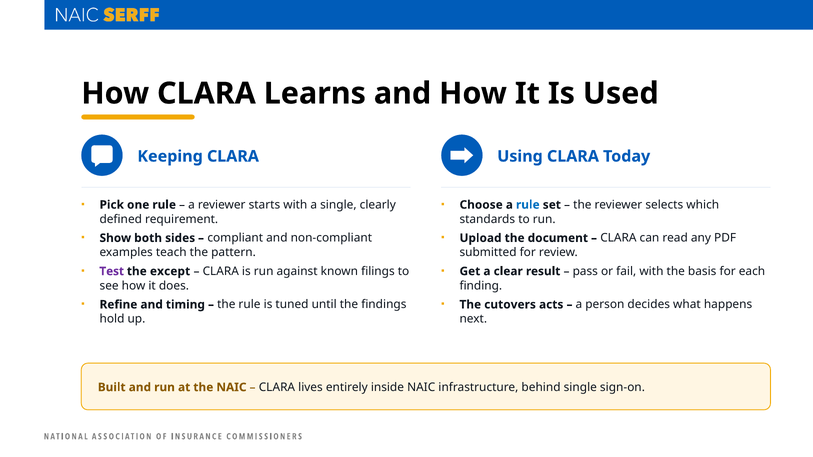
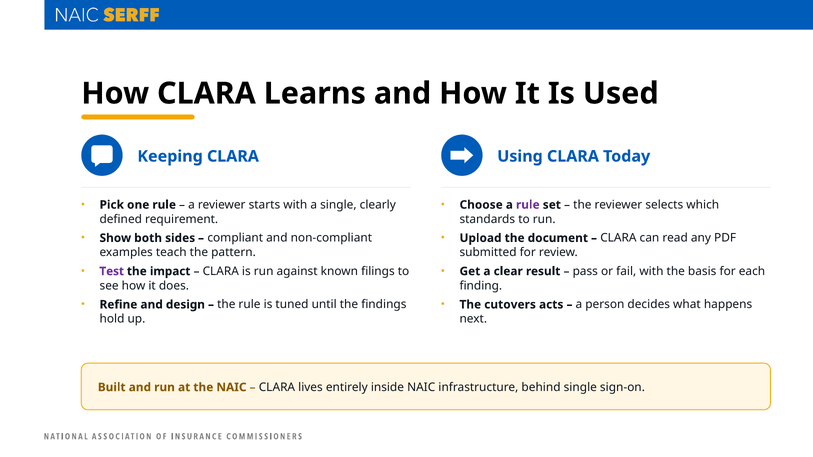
rule at (528, 205) colour: blue -> purple
except: except -> impact
timing: timing -> design
